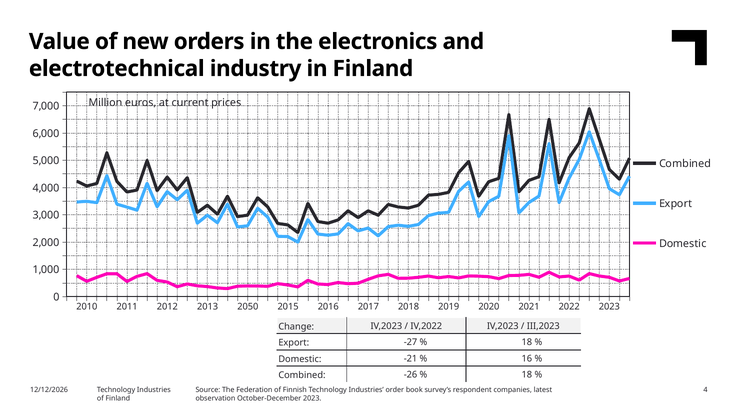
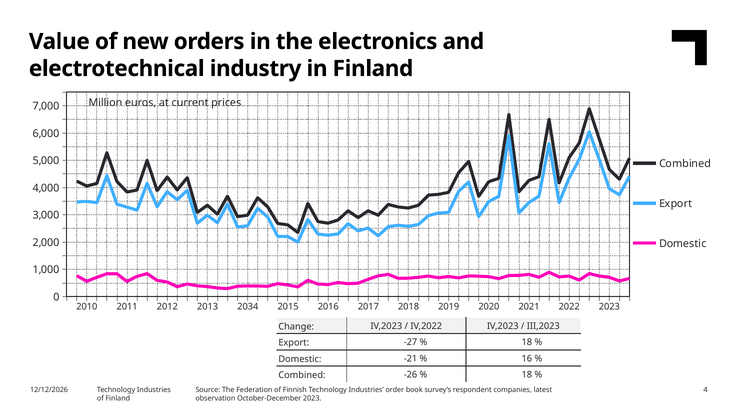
2050: 2050 -> 2034
